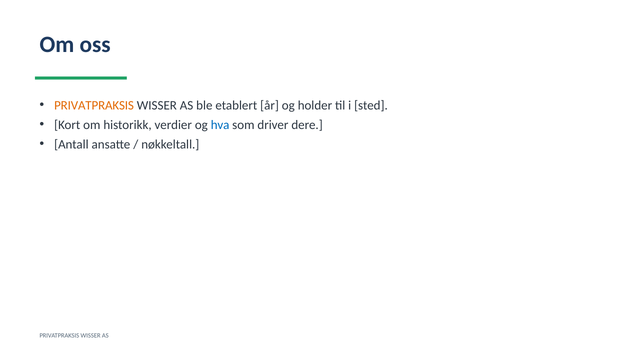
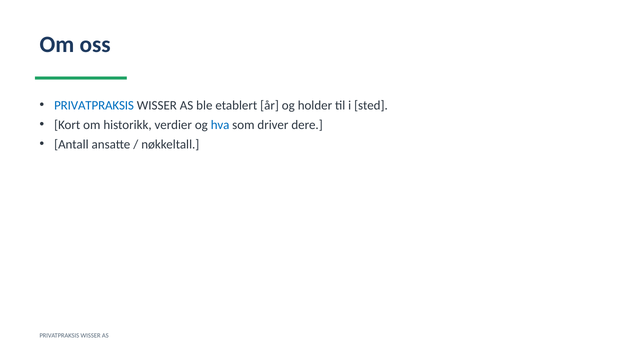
PRIVATPRAKSIS at (94, 105) colour: orange -> blue
